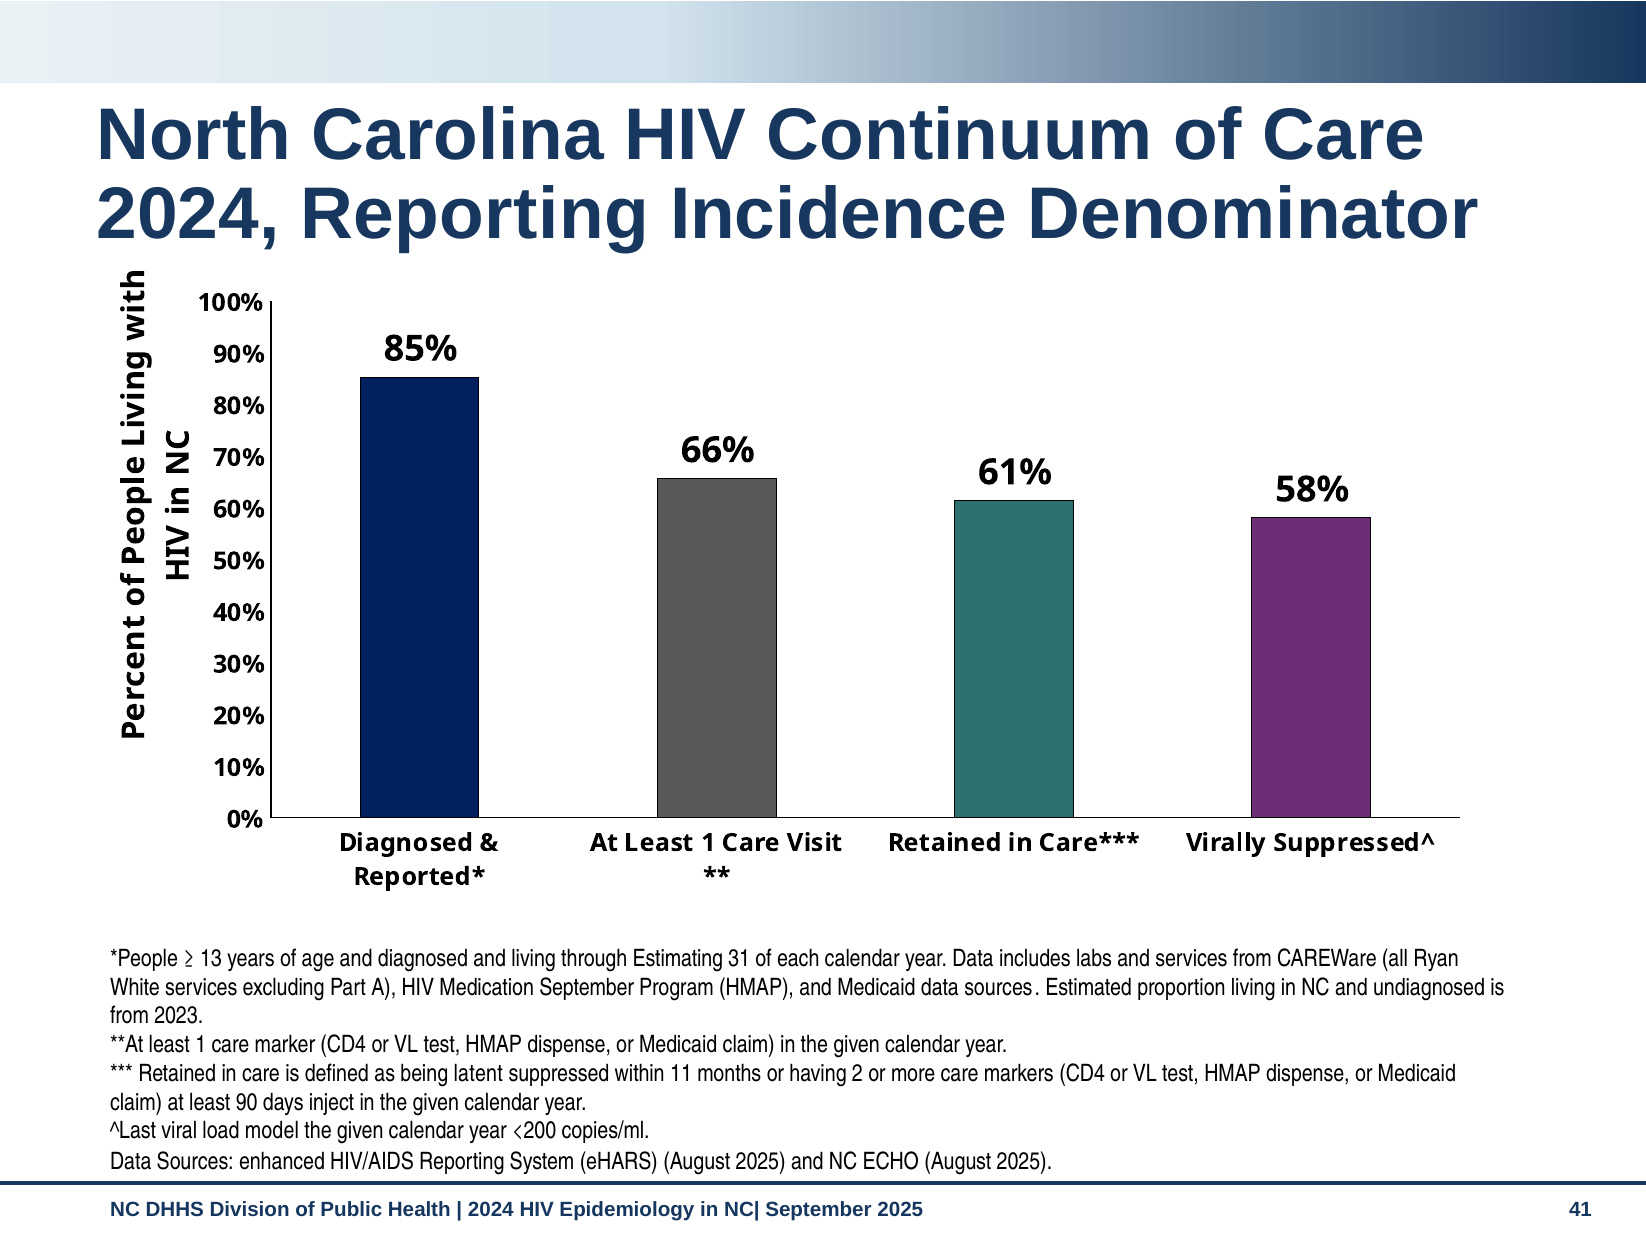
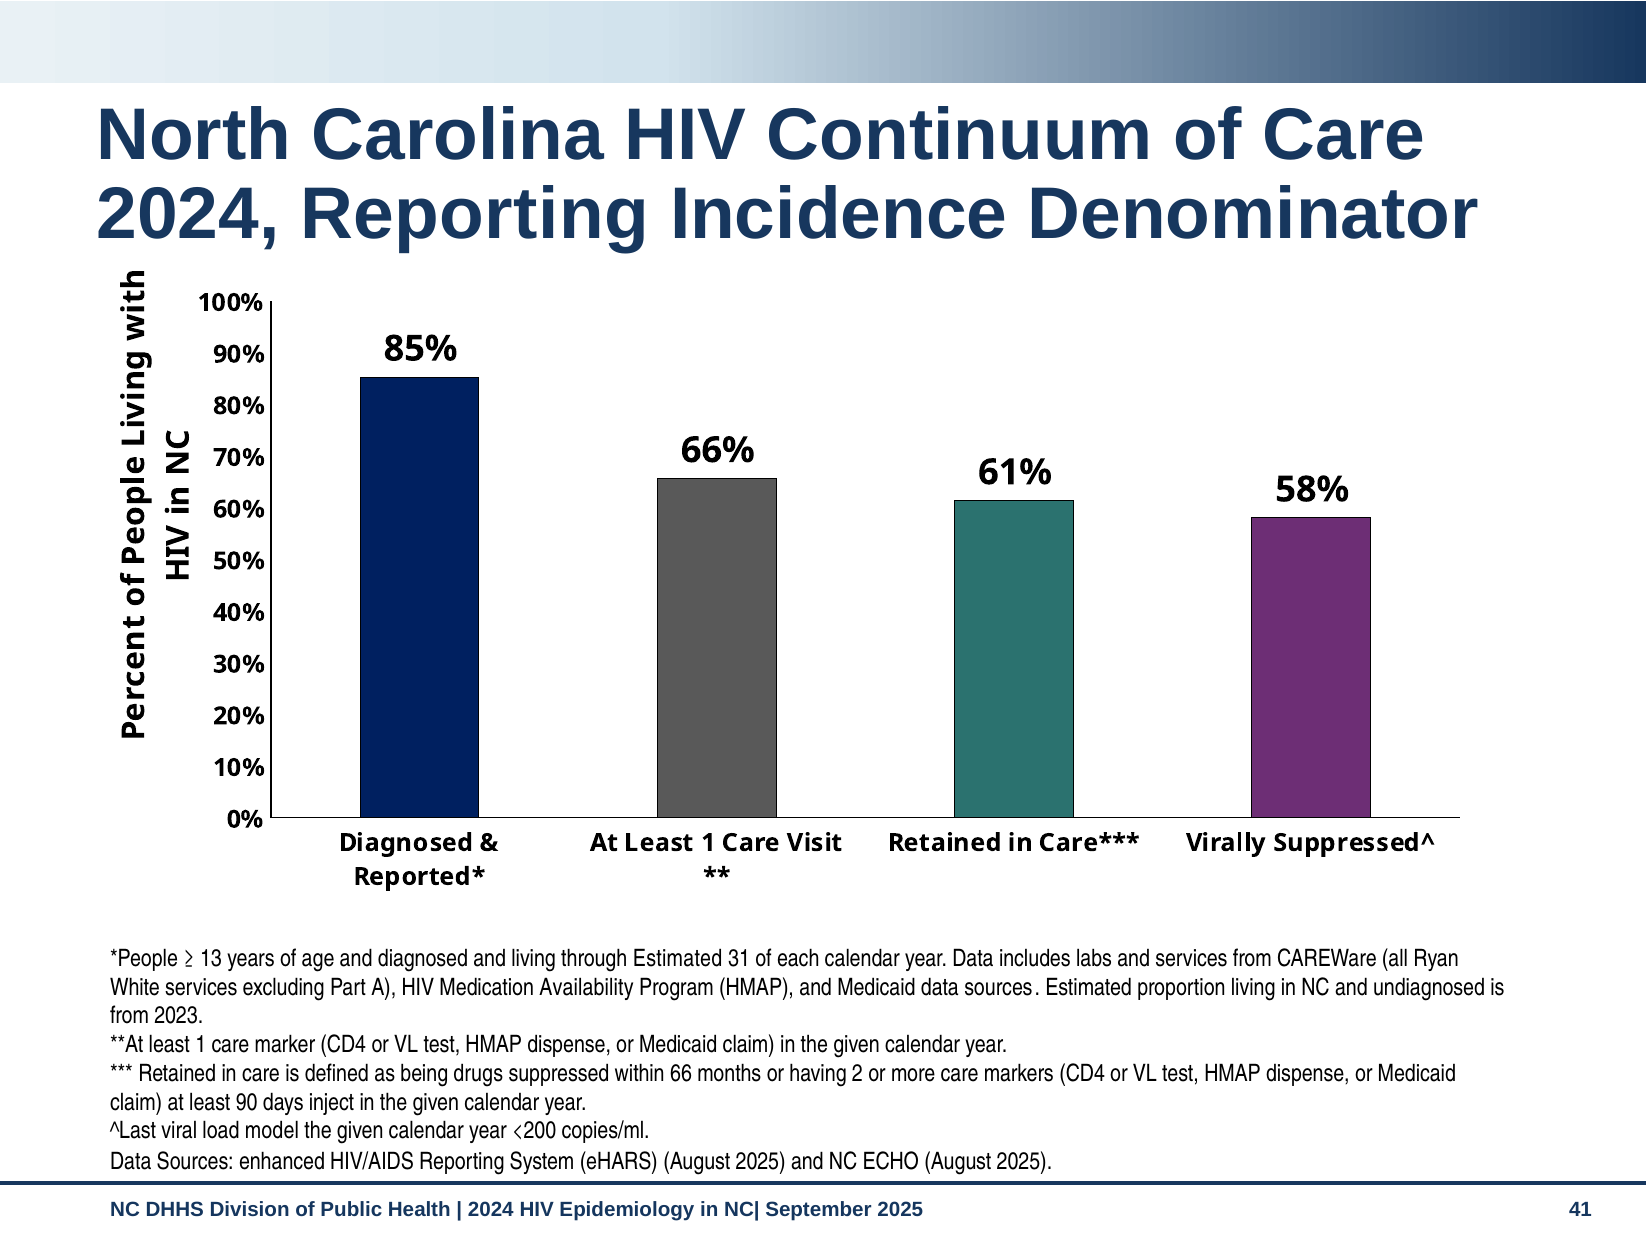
through Estimating: Estimating -> Estimated
Medication September: September -> Availability
latent: latent -> drugs
11: 11 -> 66
